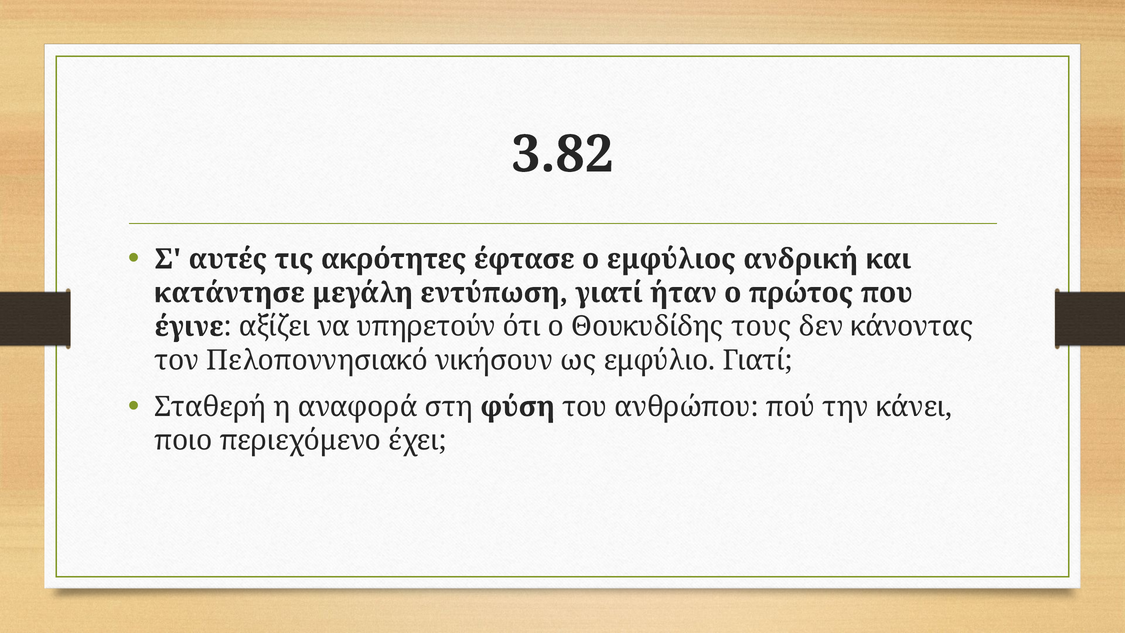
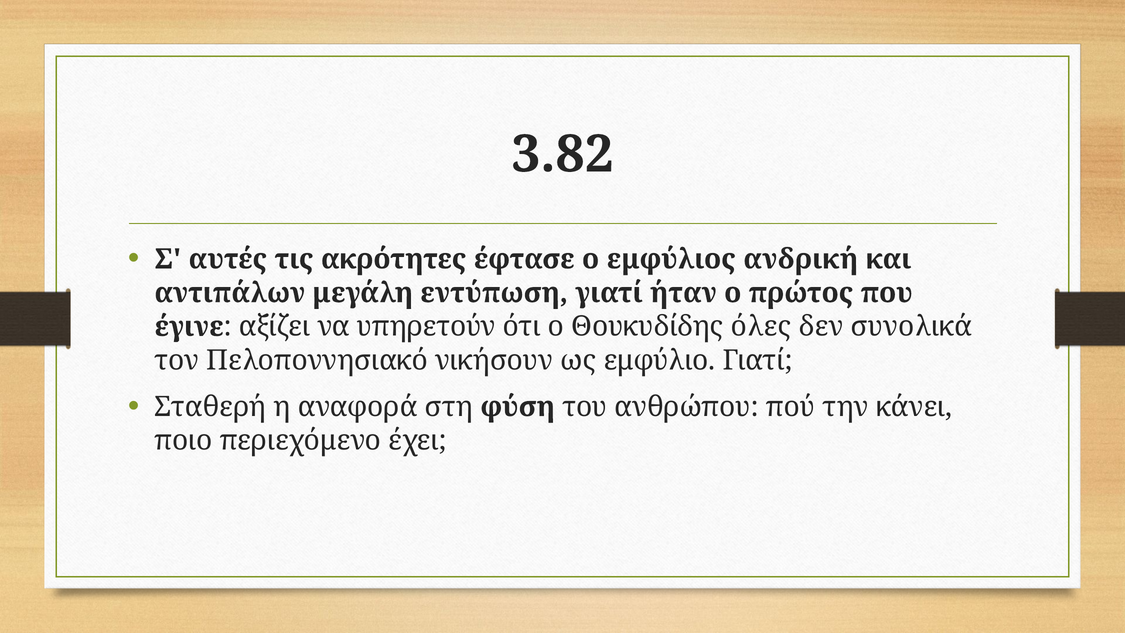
κατάντησε: κατάντησε -> αντιπάλων
τους: τους -> όλες
κάνοντας: κάνοντας -> συνολικά
